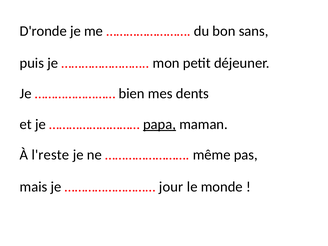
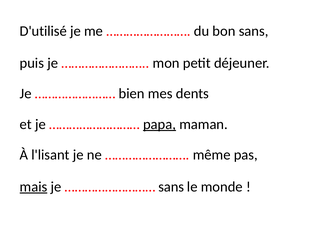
D'ronde: D'ronde -> D'utilisé
l'reste: l'reste -> l'lisant
mais underline: none -> present
jour at (171, 187): jour -> sans
